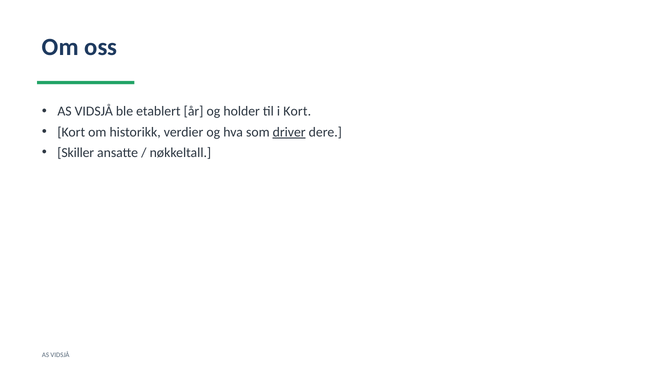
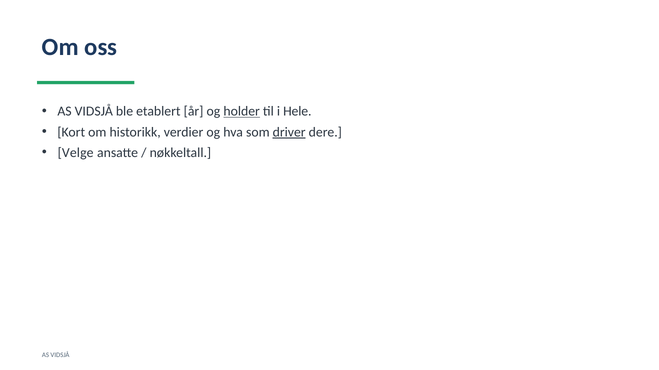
holder underline: none -> present
i Kort: Kort -> Hele
Skiller: Skiller -> Velge
